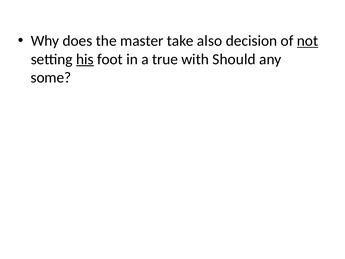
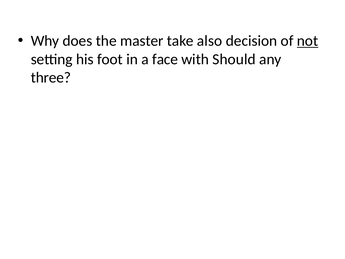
his underline: present -> none
true: true -> face
some: some -> three
